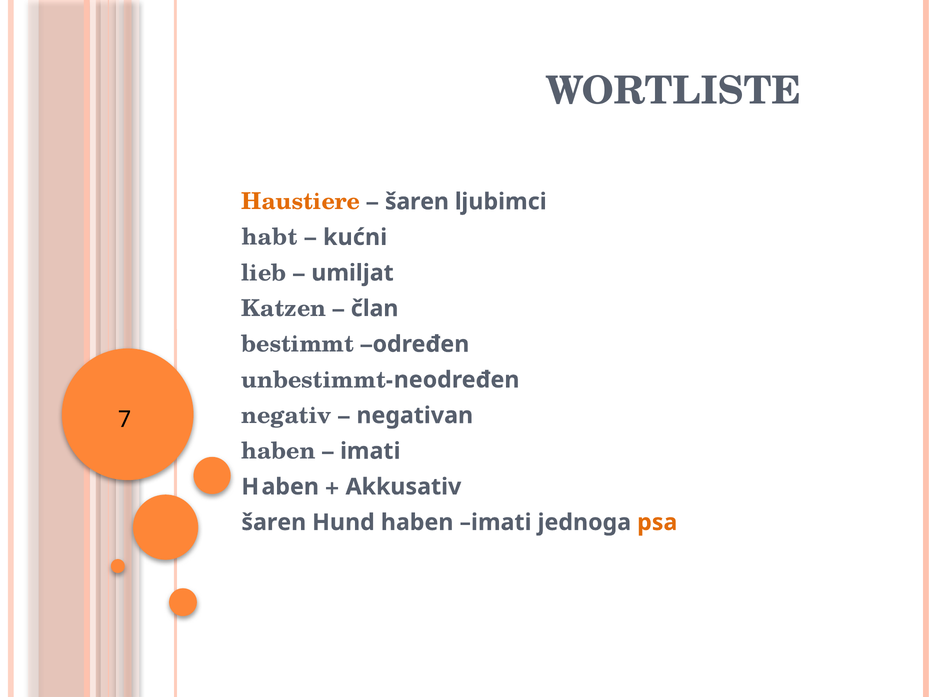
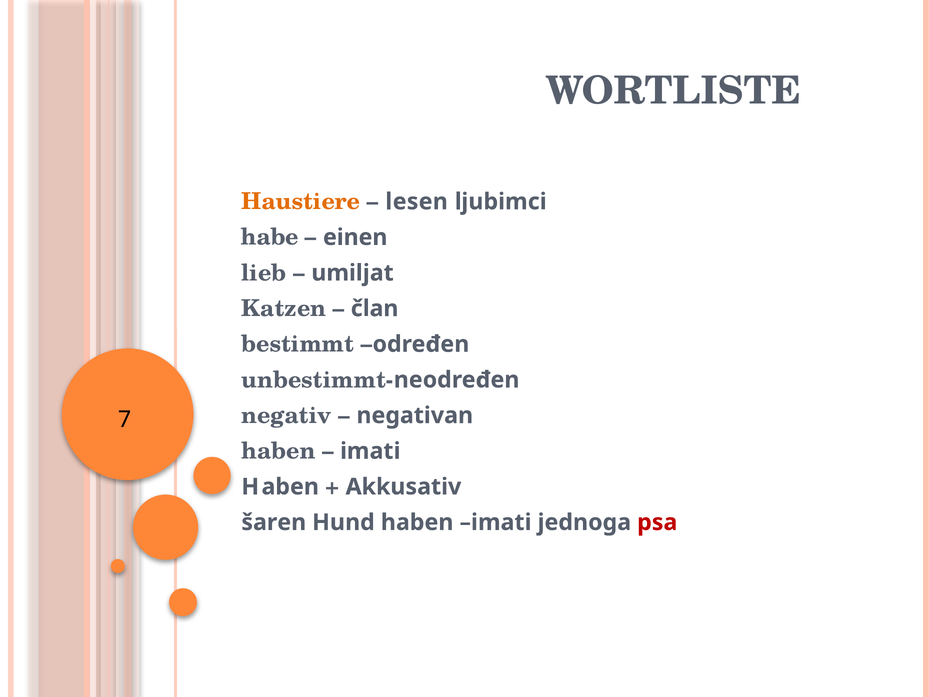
šaren at (417, 202): šaren -> lesen
habt: habt -> habe
kućni: kućni -> einen
psa colour: orange -> red
